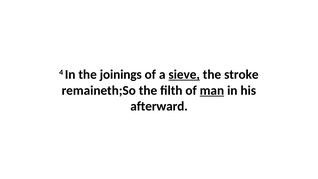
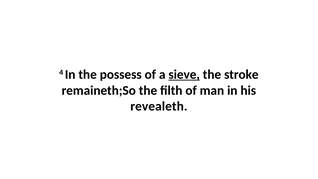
joinings: joinings -> possess
man underline: present -> none
afterward: afterward -> revealeth
